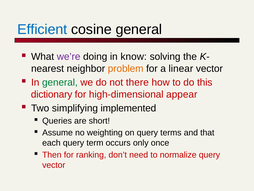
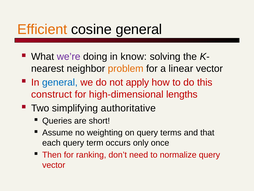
Efficient colour: blue -> orange
general at (60, 82) colour: green -> blue
there: there -> apply
dictionary: dictionary -> construct
appear: appear -> lengths
implemented: implemented -> authoritative
